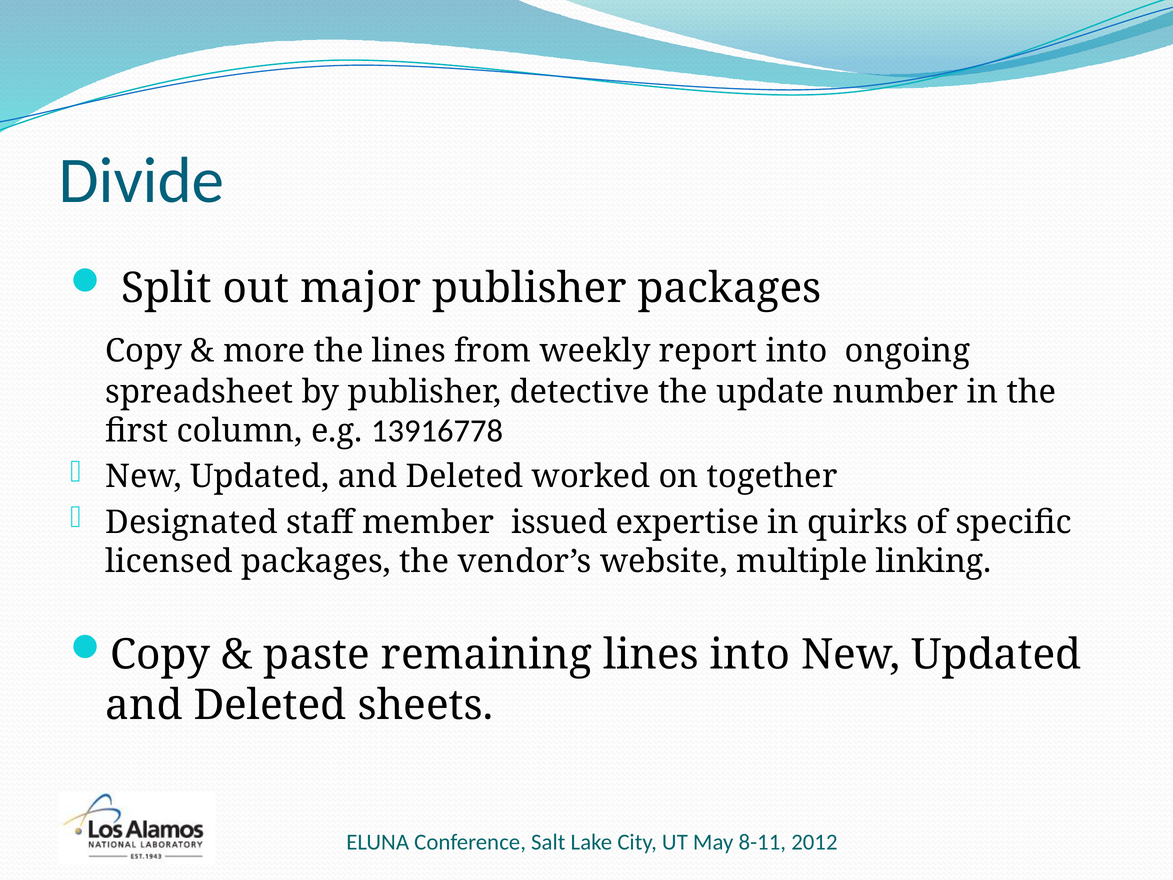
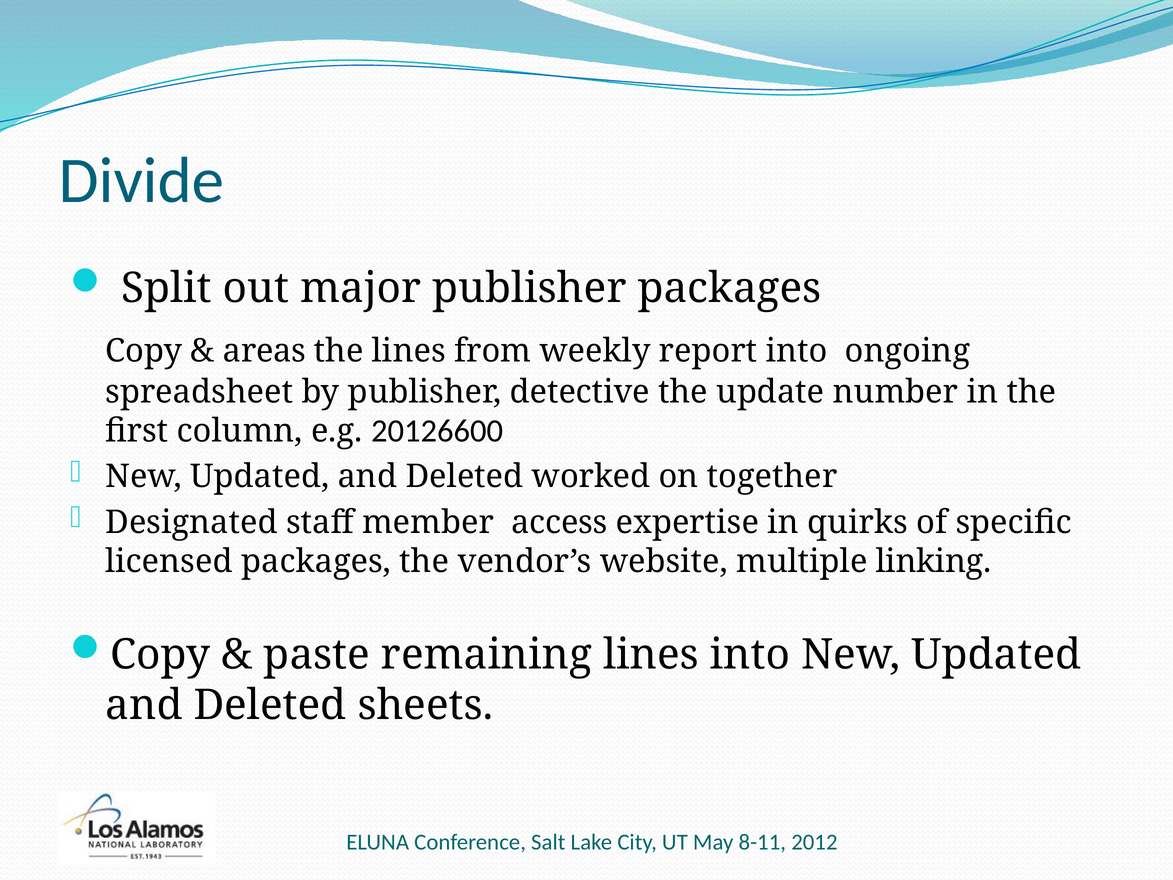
more: more -> areas
13916778: 13916778 -> 20126600
issued: issued -> access
